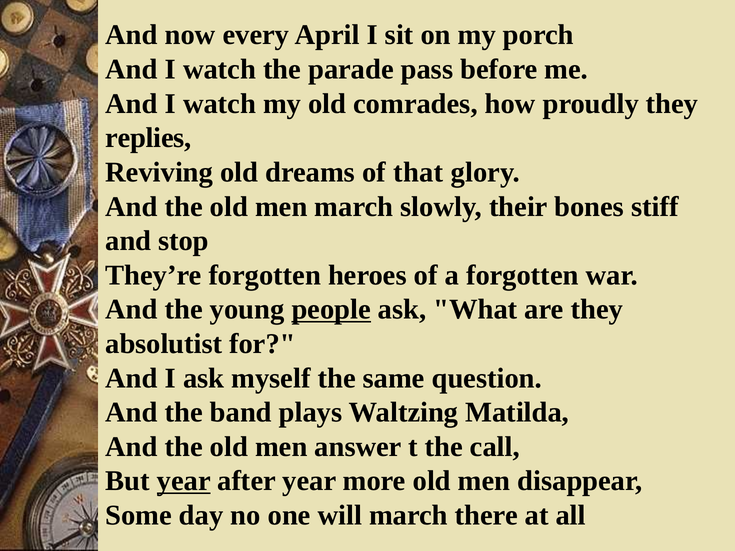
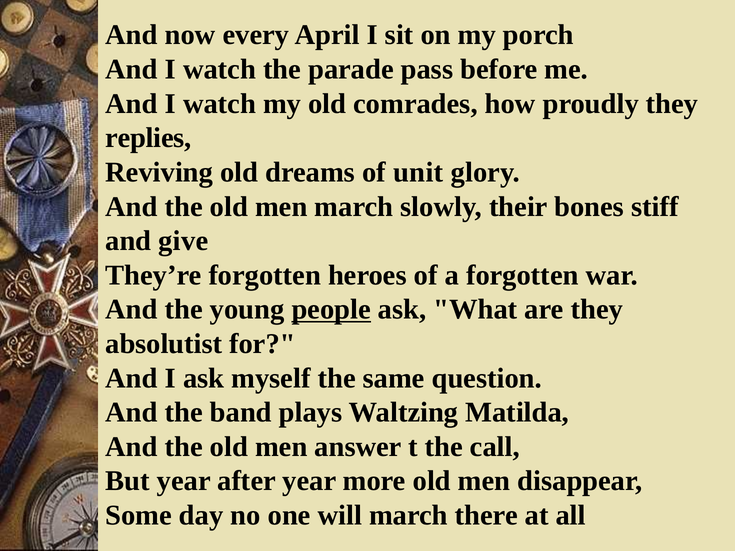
that: that -> unit
stop: stop -> give
year at (184, 481) underline: present -> none
